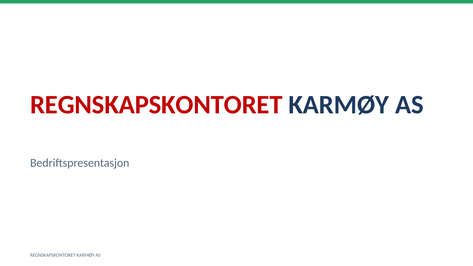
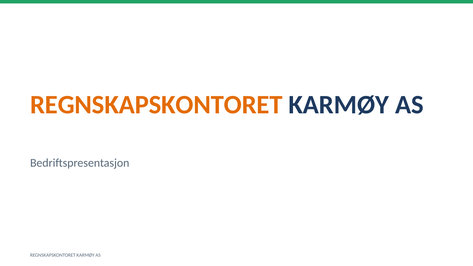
REGNSKAPSKONTORET at (156, 105) colour: red -> orange
